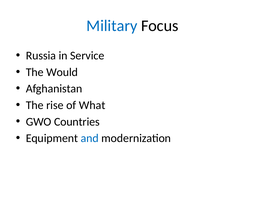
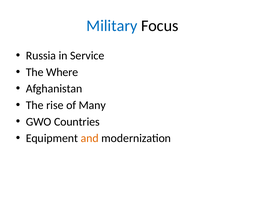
Would: Would -> Where
What: What -> Many
and colour: blue -> orange
